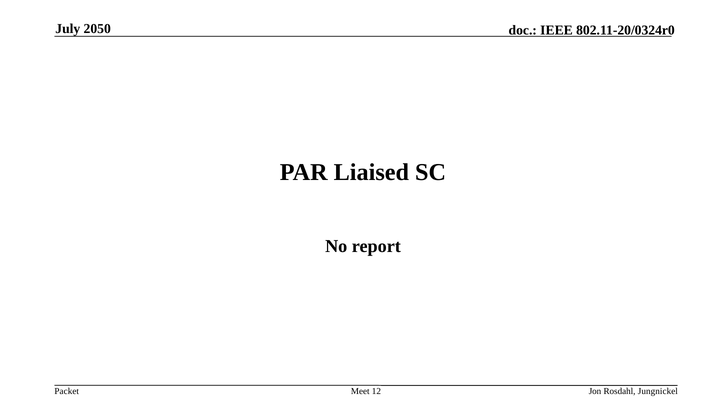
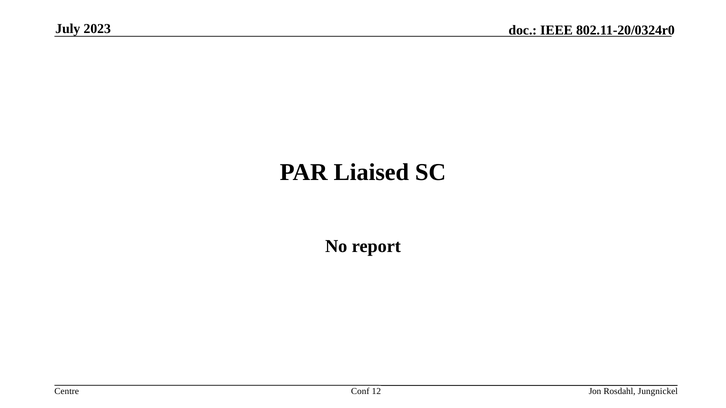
2050: 2050 -> 2023
Packet: Packet -> Centre
Meet: Meet -> Conf
